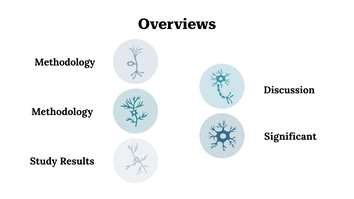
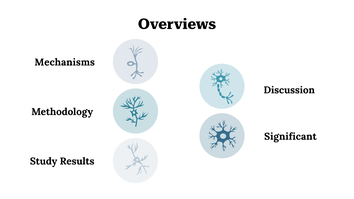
Methodology at (65, 62): Methodology -> Mechanisms
